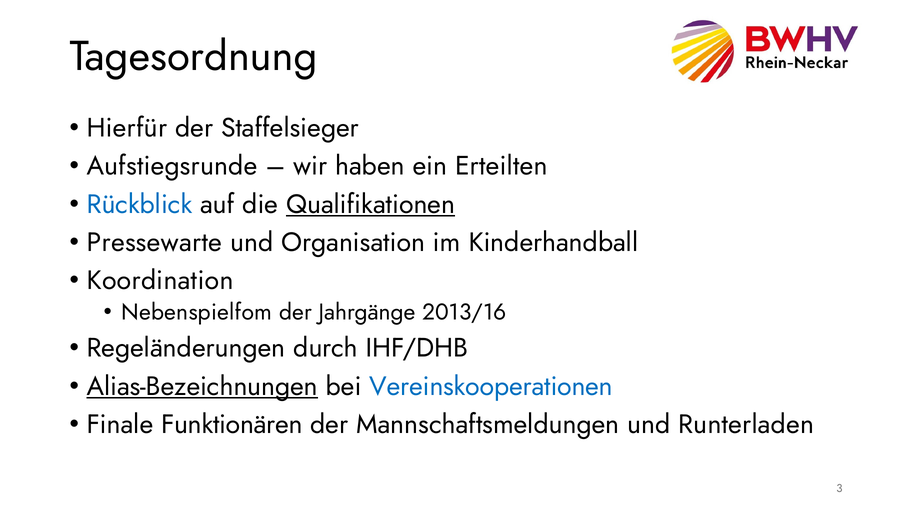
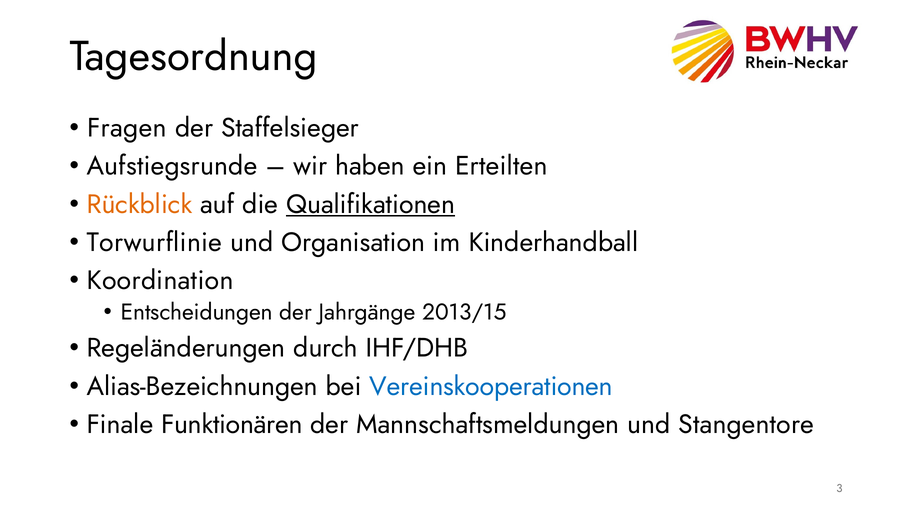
Hierfür: Hierfür -> Fragen
Rückblick colour: blue -> orange
Pressewarte: Pressewarte -> Torwurflinie
Nebenspielfom: Nebenspielfom -> Entscheidungen
2013/16: 2013/16 -> 2013/15
Alias-Bezeichnungen underline: present -> none
Runterladen: Runterladen -> Stangentore
